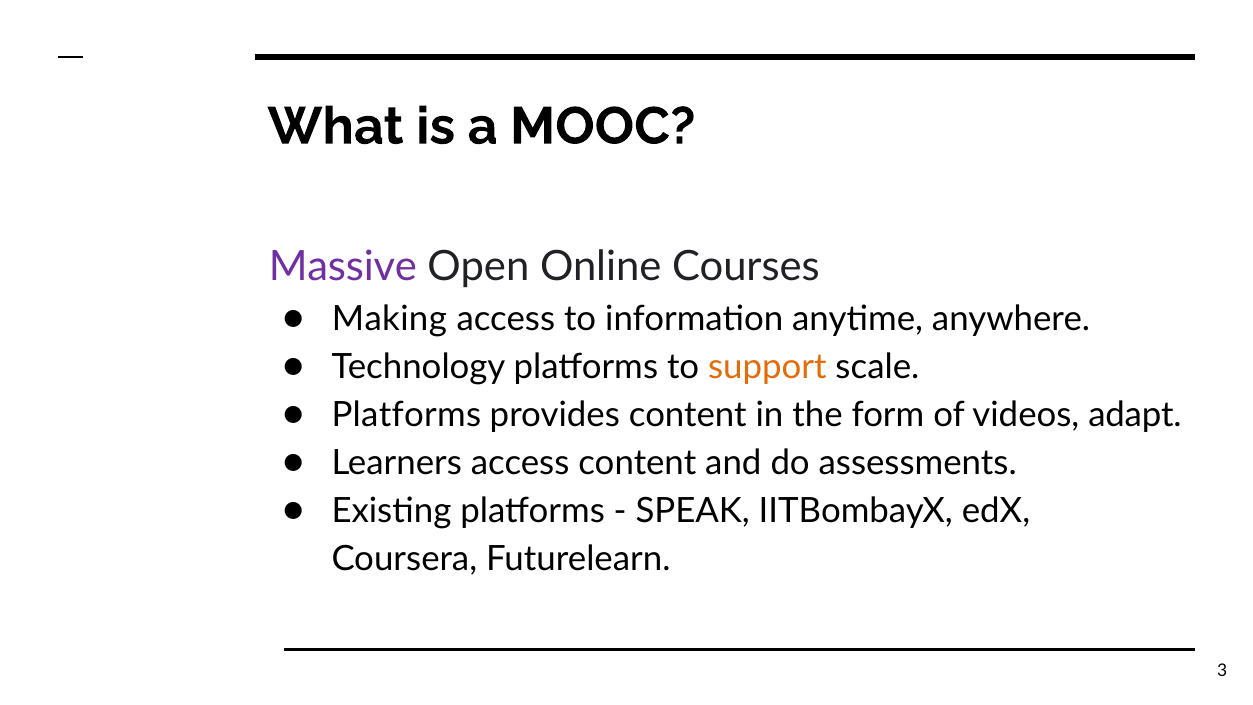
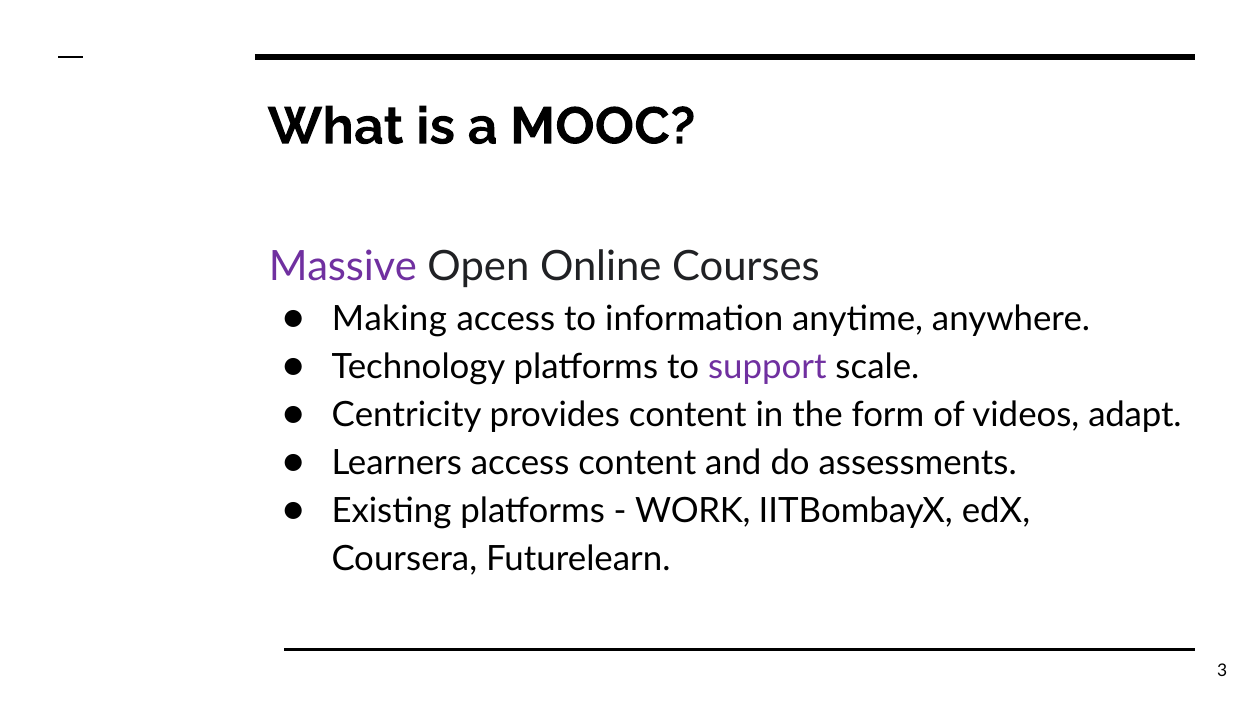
support colour: orange -> purple
Platforms at (406, 415): Platforms -> Centricity
SPEAK: SPEAK -> WORK
